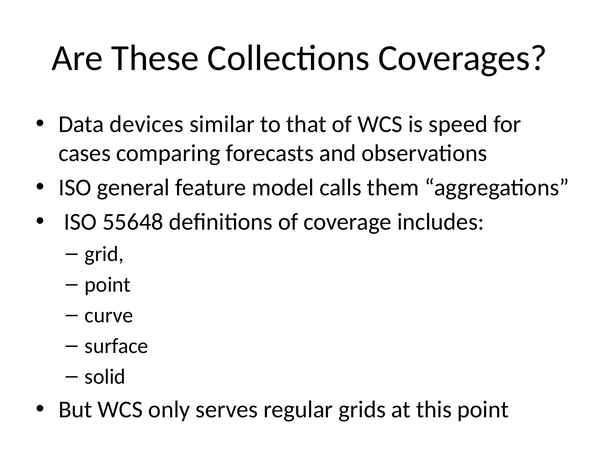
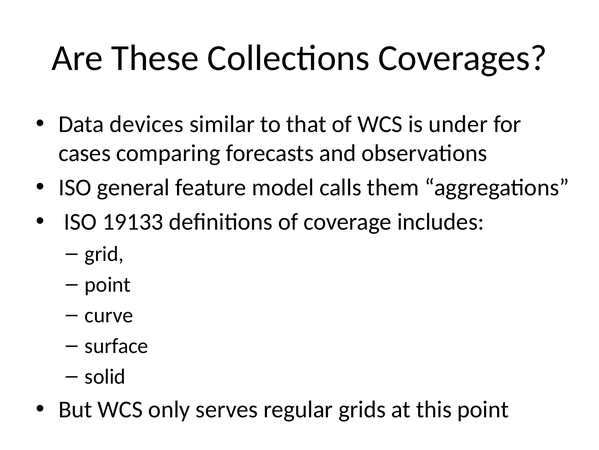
speed: speed -> under
55648: 55648 -> 19133
